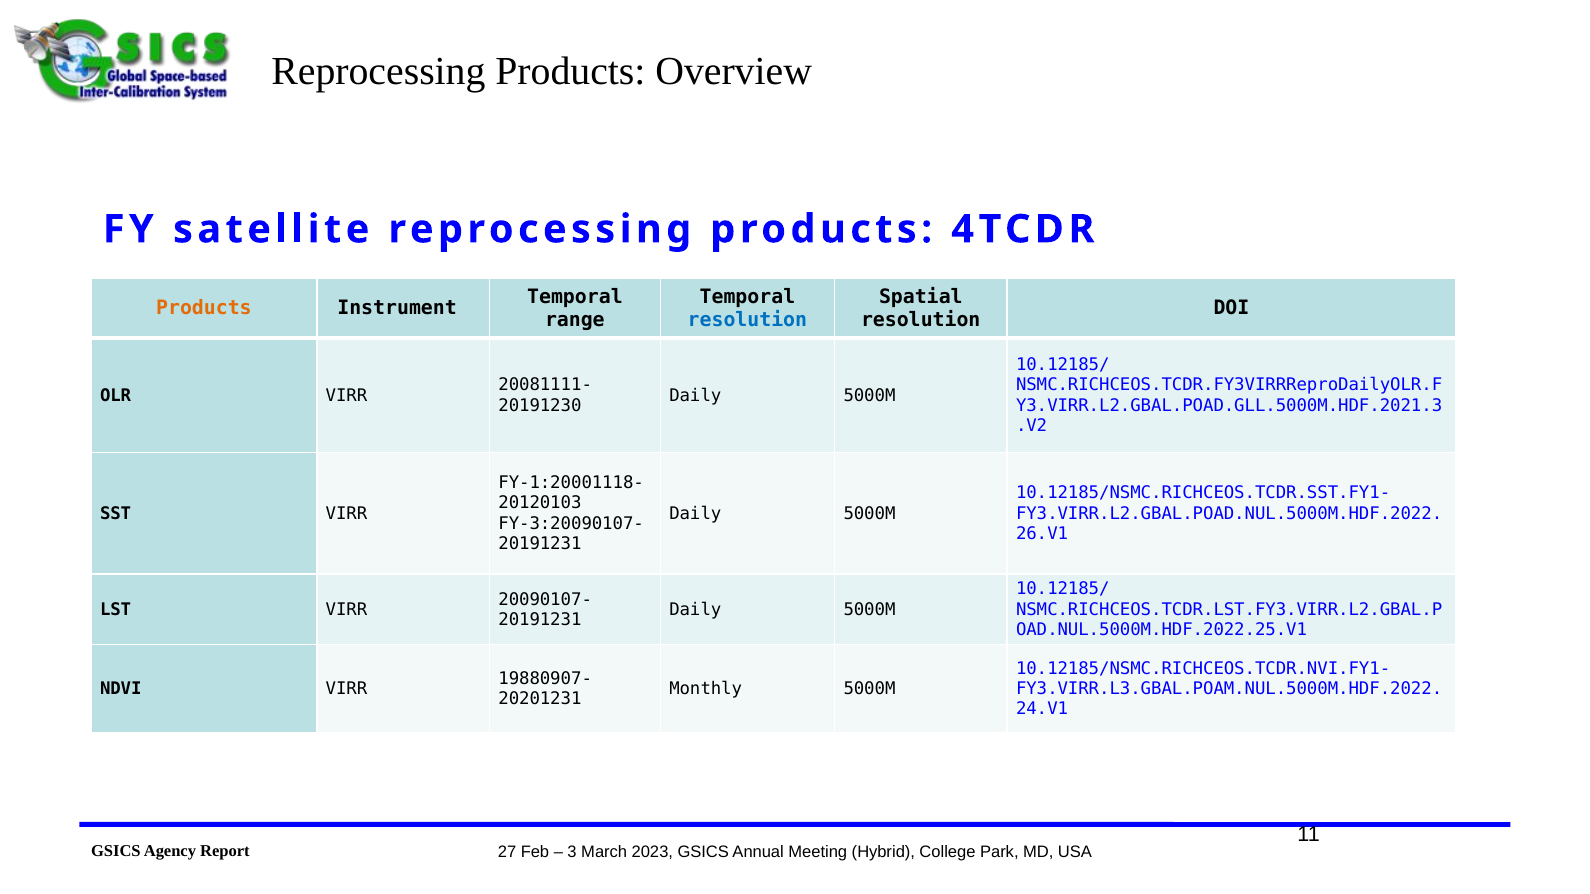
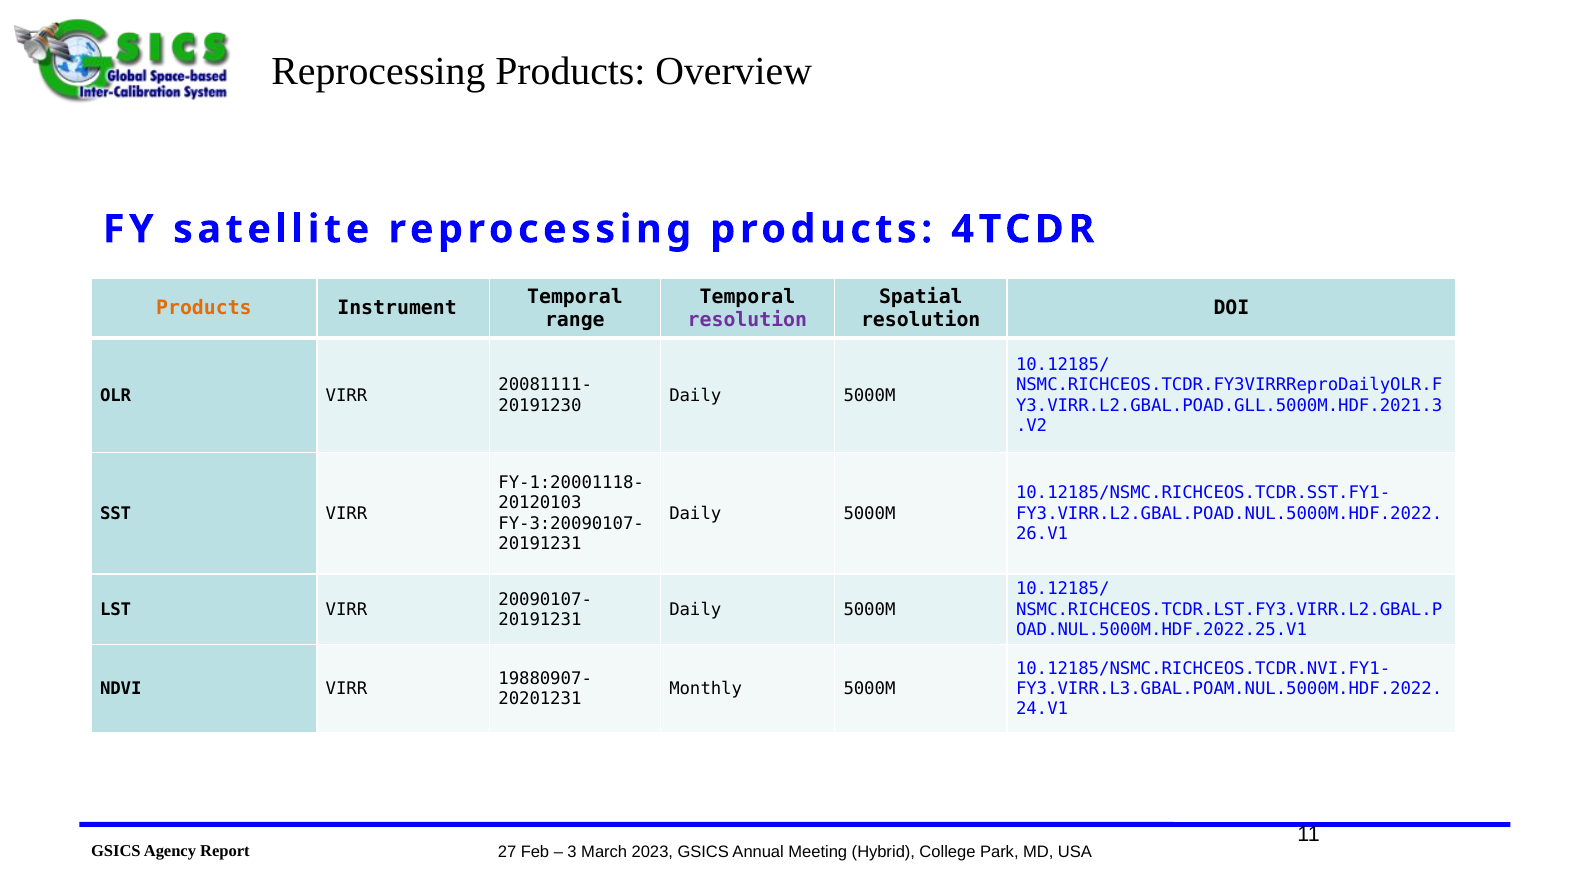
resolution at (747, 320) colour: blue -> purple
